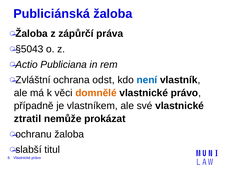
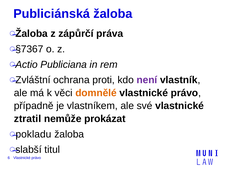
§5043: §5043 -> §7367
odst: odst -> proti
není colour: blue -> purple
ochranu: ochranu -> pokladu
